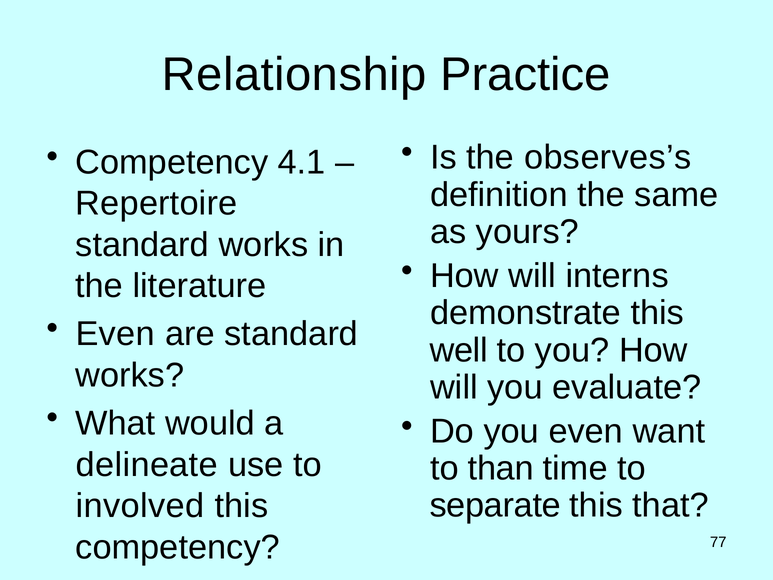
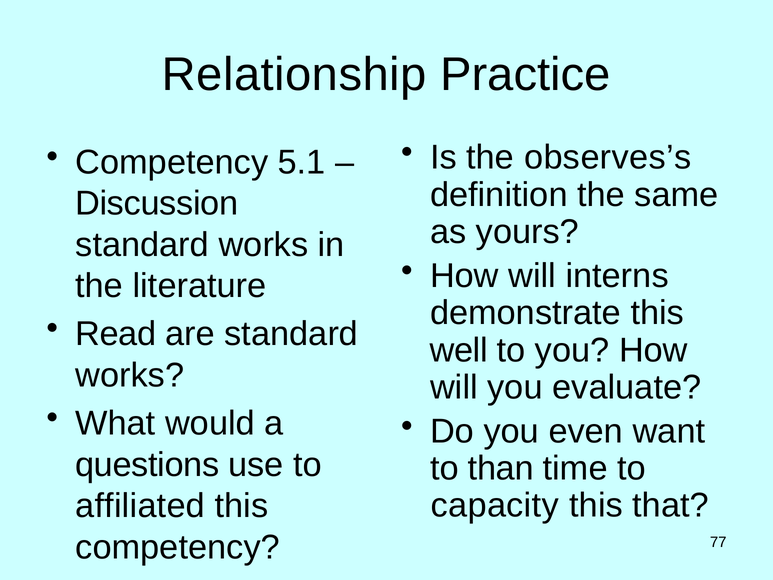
4.1: 4.1 -> 5.1
Repertoire: Repertoire -> Discussion
Even at (115, 334): Even -> Read
delineate: delineate -> questions
separate: separate -> capacity
involved: involved -> affiliated
